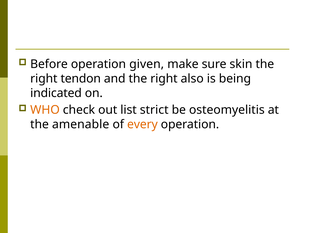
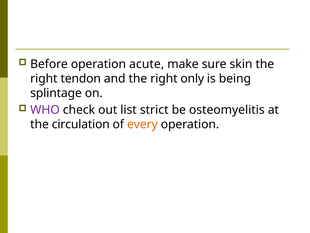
given: given -> acute
also: also -> only
indicated: indicated -> splintage
WHO colour: orange -> purple
amenable: amenable -> circulation
